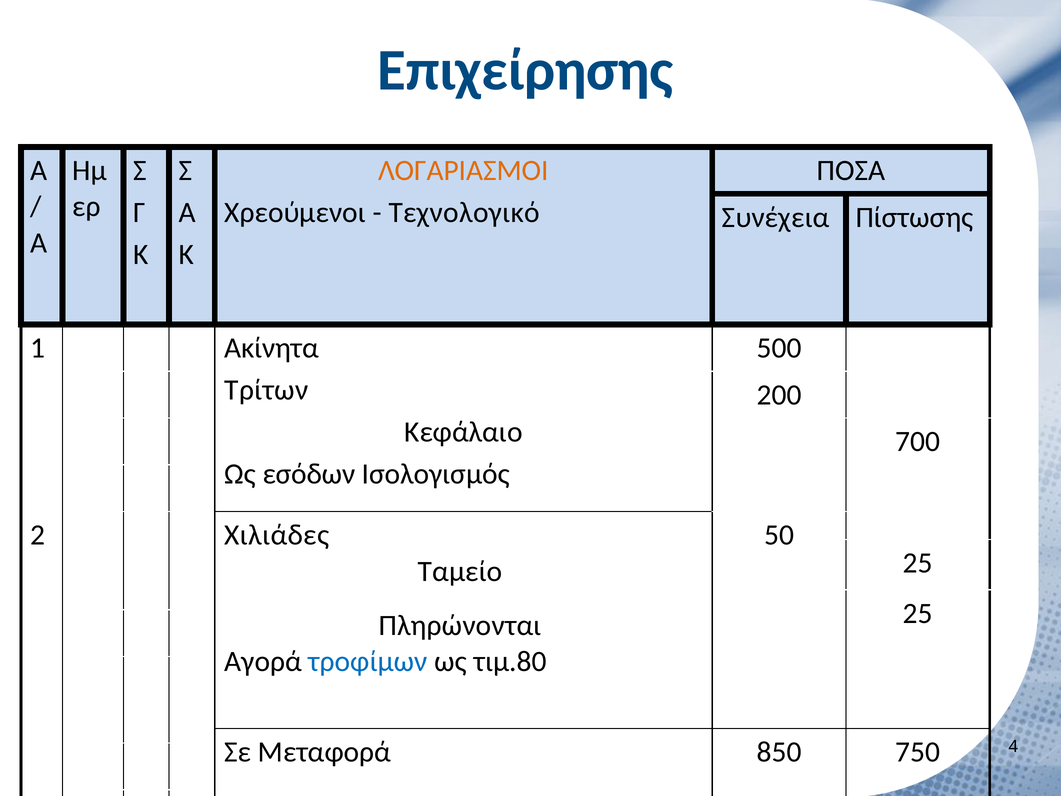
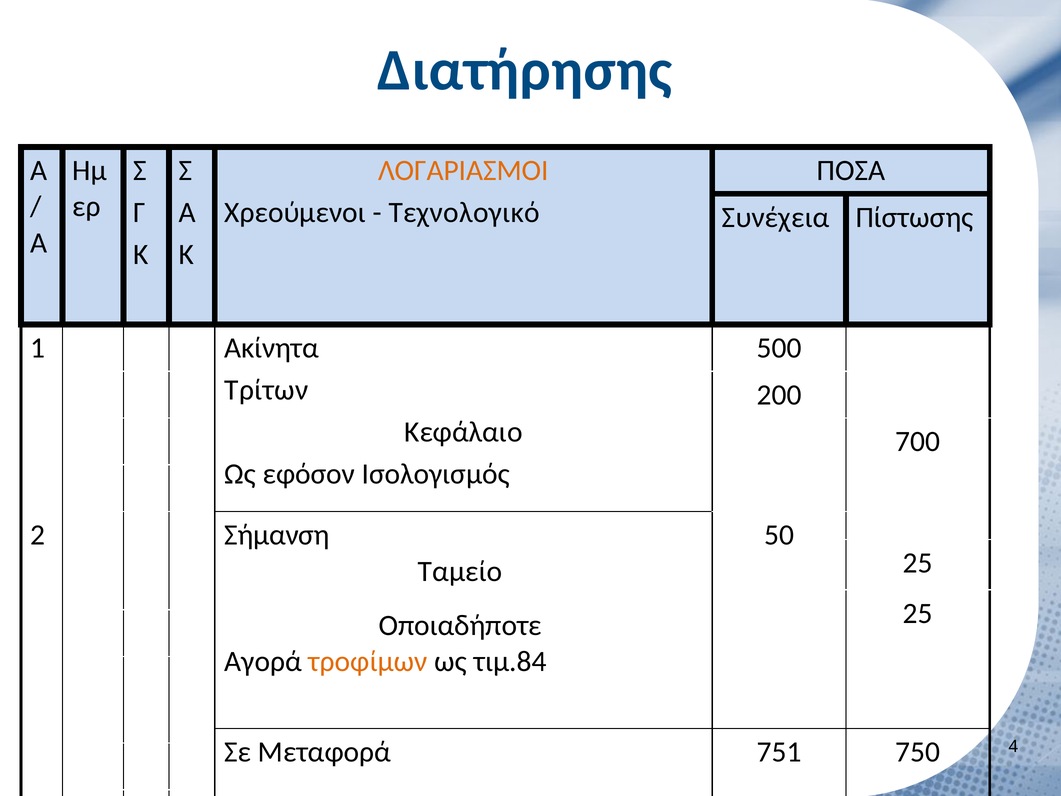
Επιχείρησης: Επιχείρησης -> Διατήρησης
εσόδων: εσόδων -> εφόσον
Χιλιάδες: Χιλιάδες -> Σήμανση
Πληρώνονται: Πληρώνονται -> Οποιαδήποτε
τροφίμων colour: blue -> orange
τιμ.80: τιμ.80 -> τιμ.84
850: 850 -> 751
